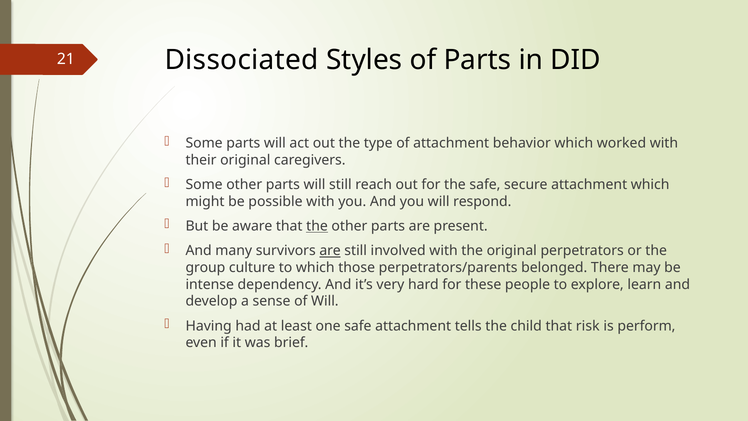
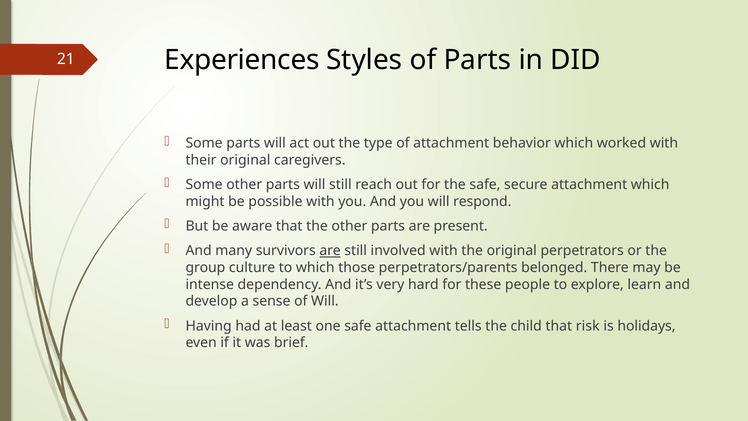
Dissociated: Dissociated -> Experiences
the at (317, 226) underline: present -> none
perform: perform -> holidays
